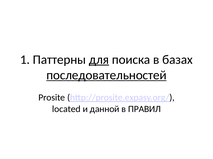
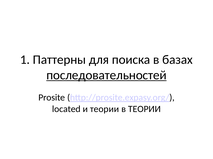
для underline: present -> none
и данной: данной -> теории
в ПРАВИЛ: ПРАВИЛ -> ТЕОРИИ
